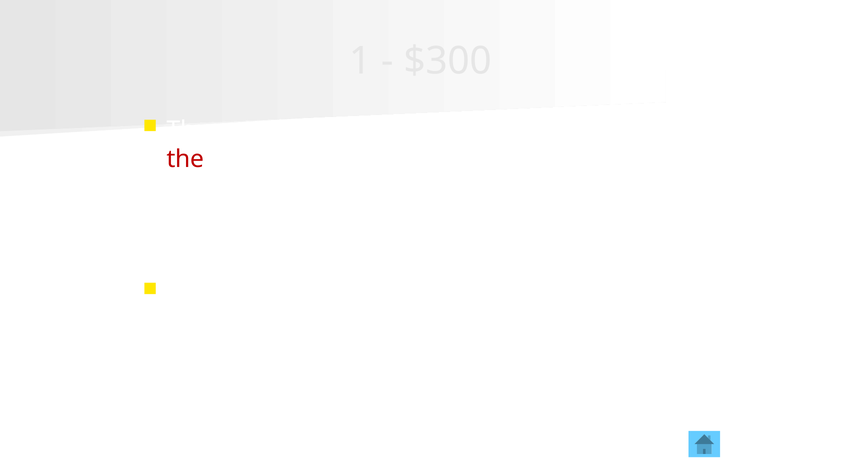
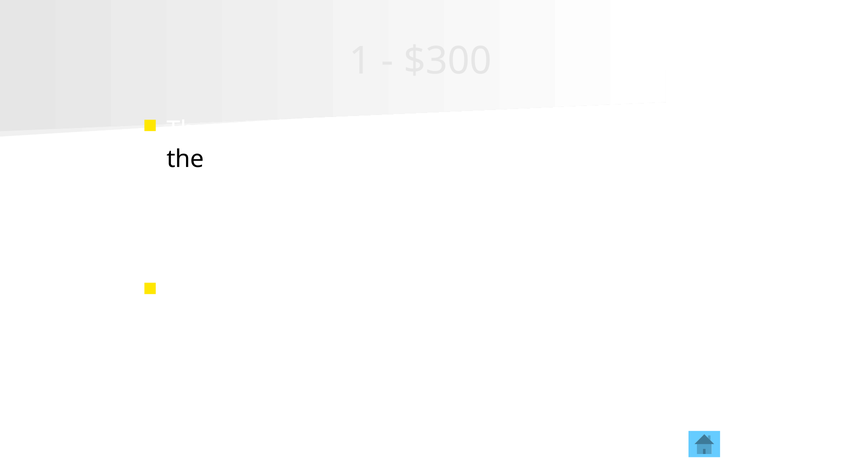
the at (185, 159) colour: red -> black
